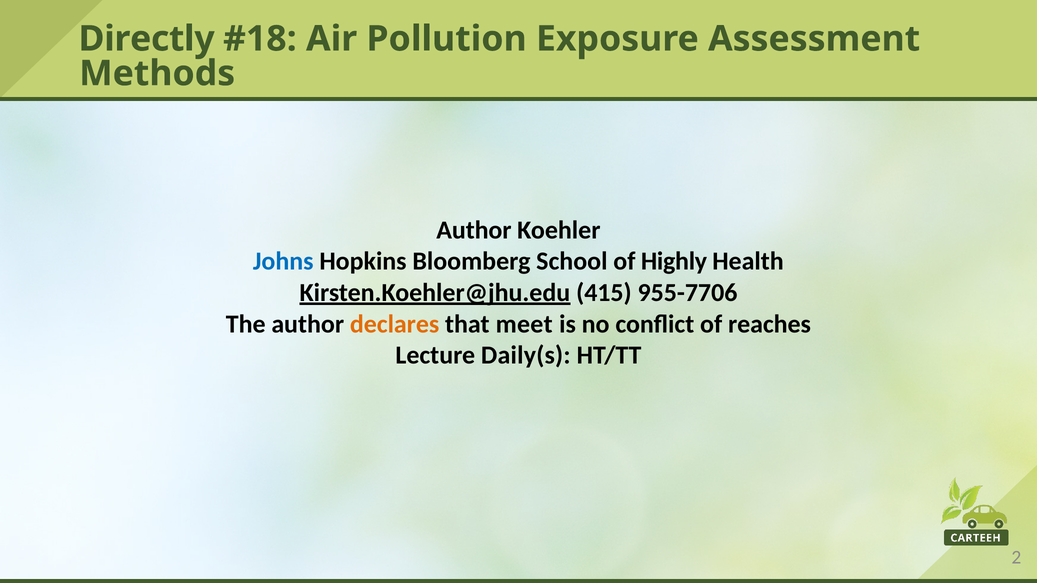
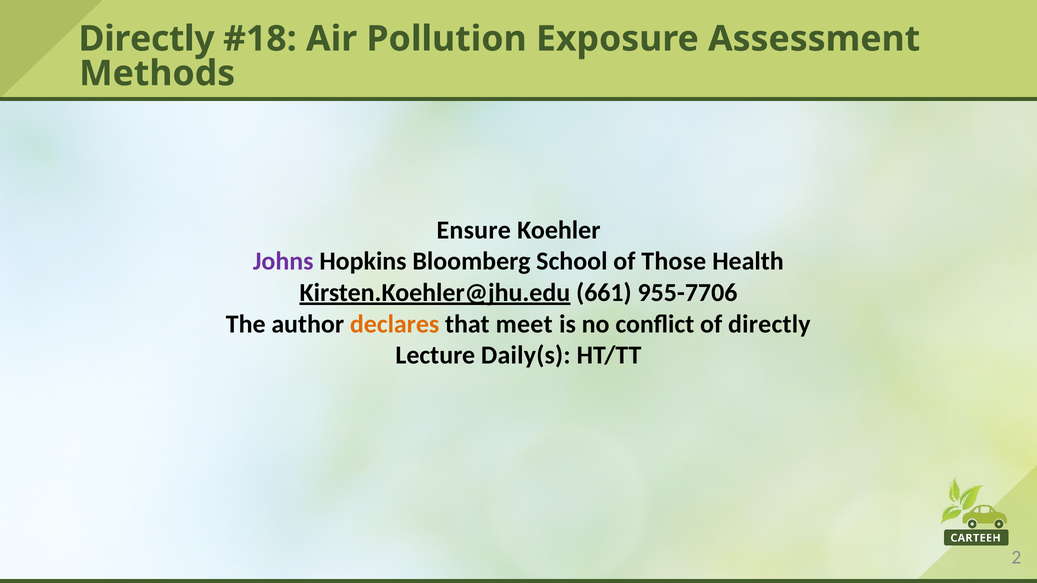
Author at (474, 230): Author -> Ensure
Johns colour: blue -> purple
Highly: Highly -> Those
415: 415 -> 661
of reaches: reaches -> directly
